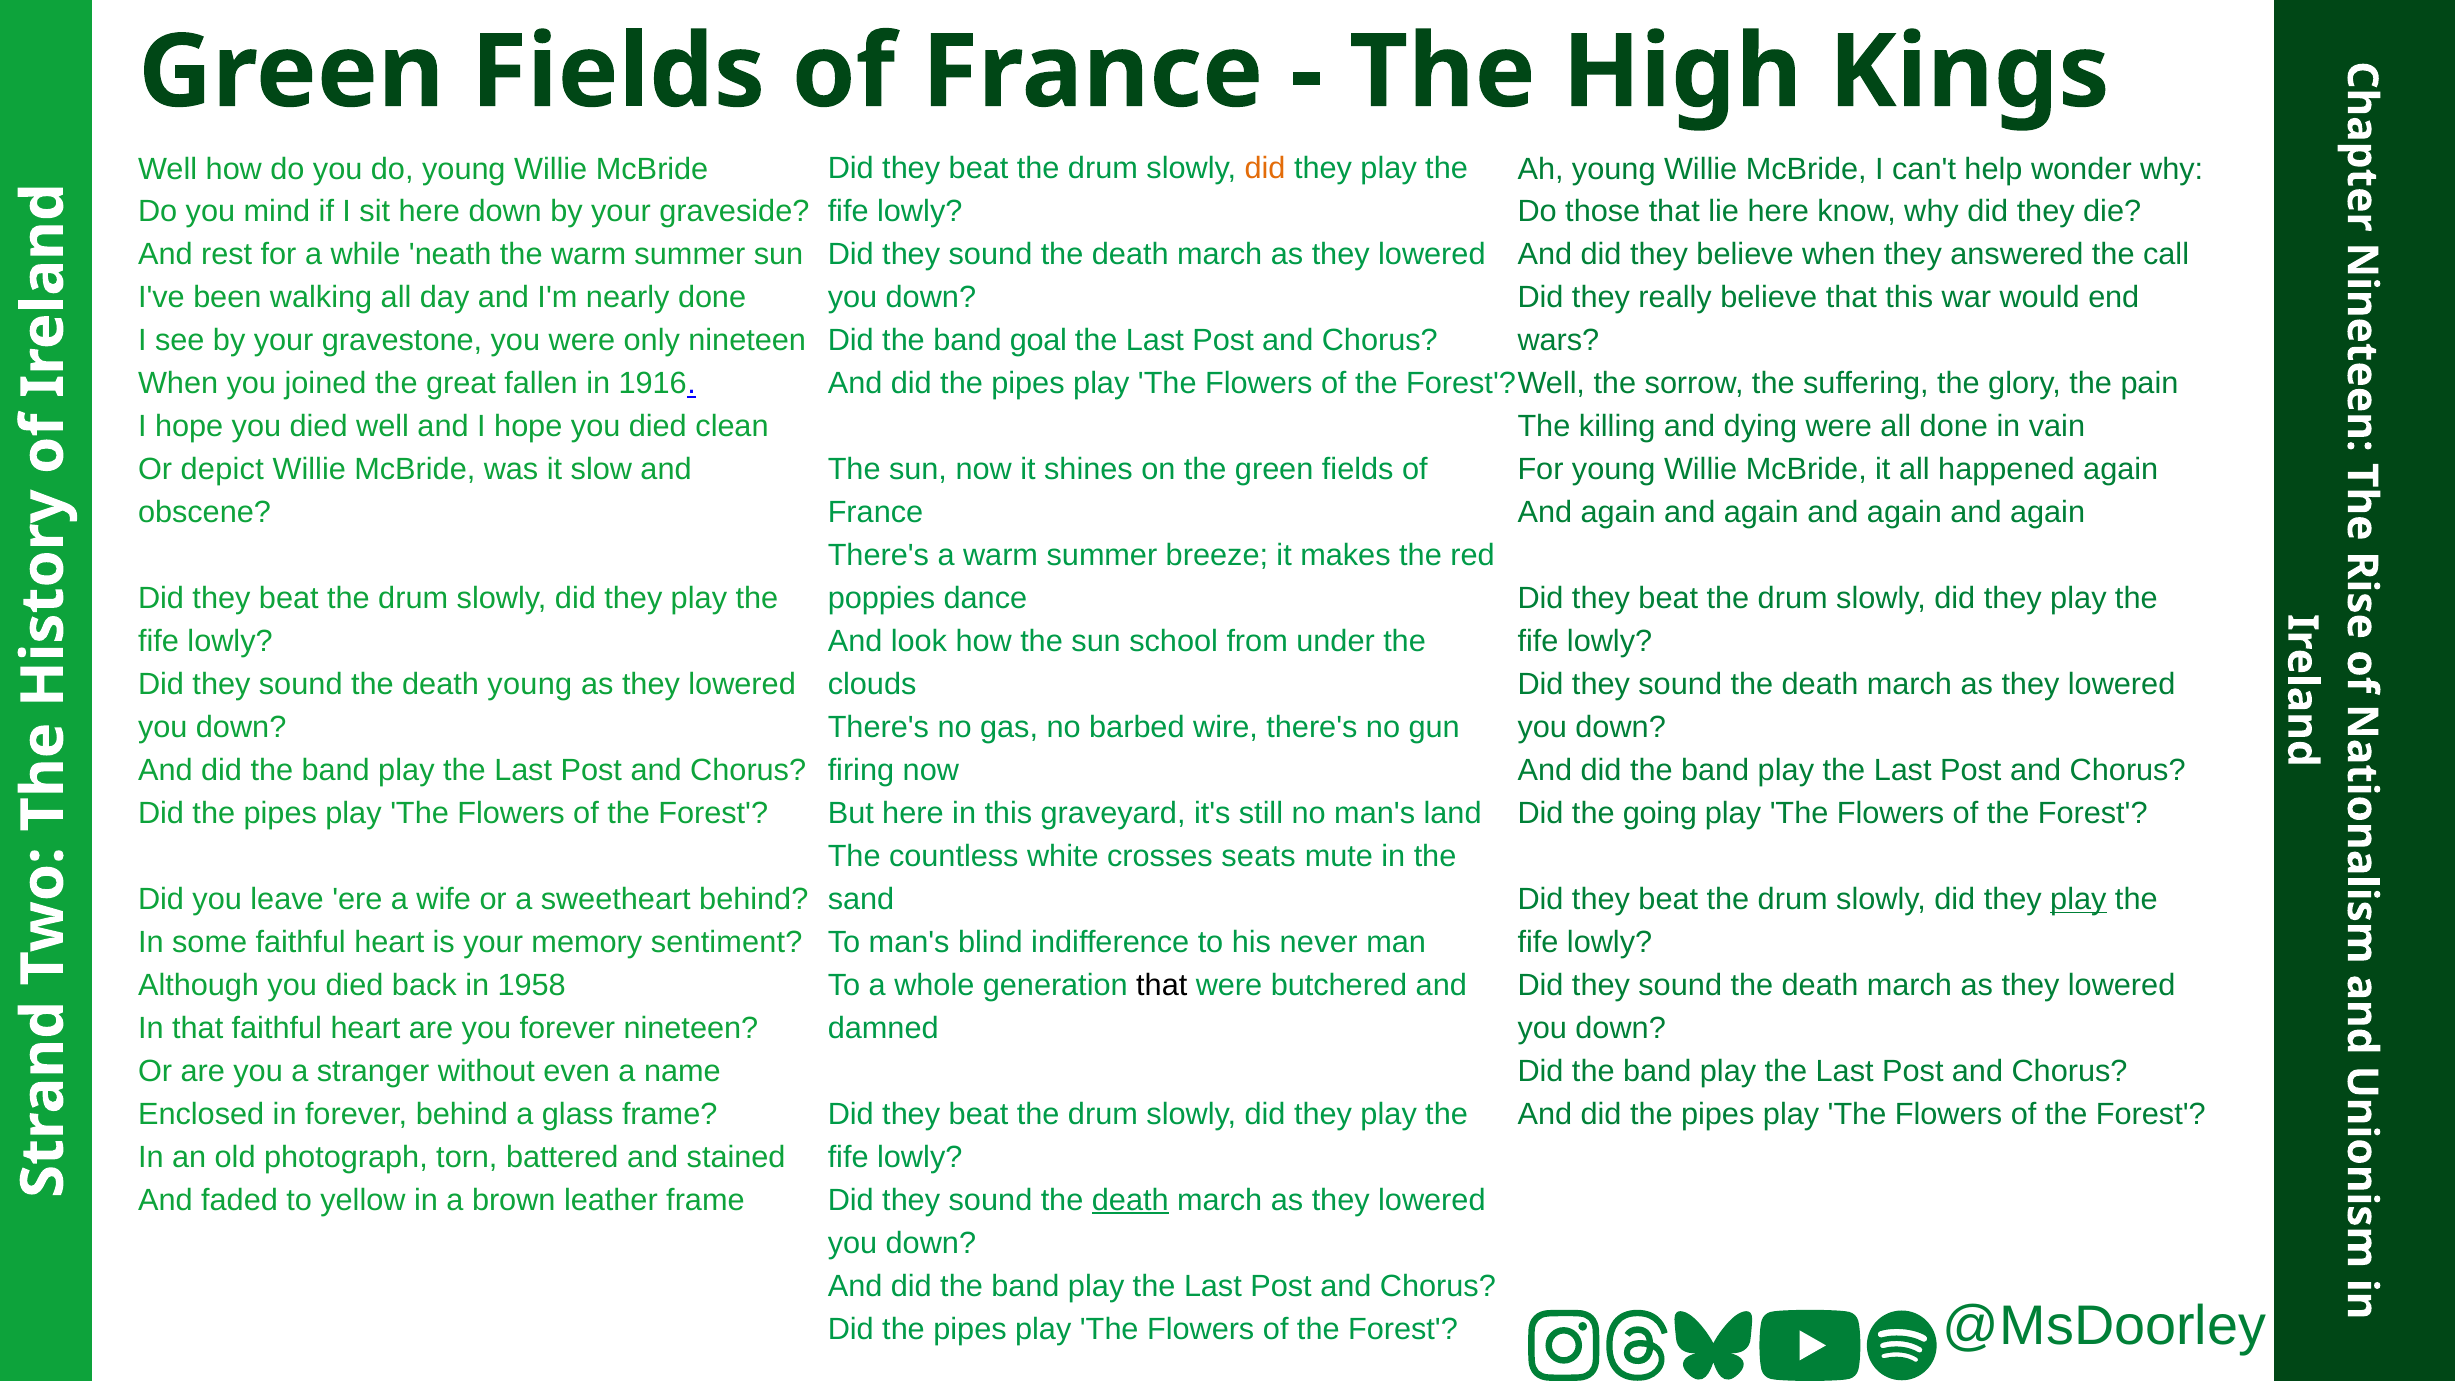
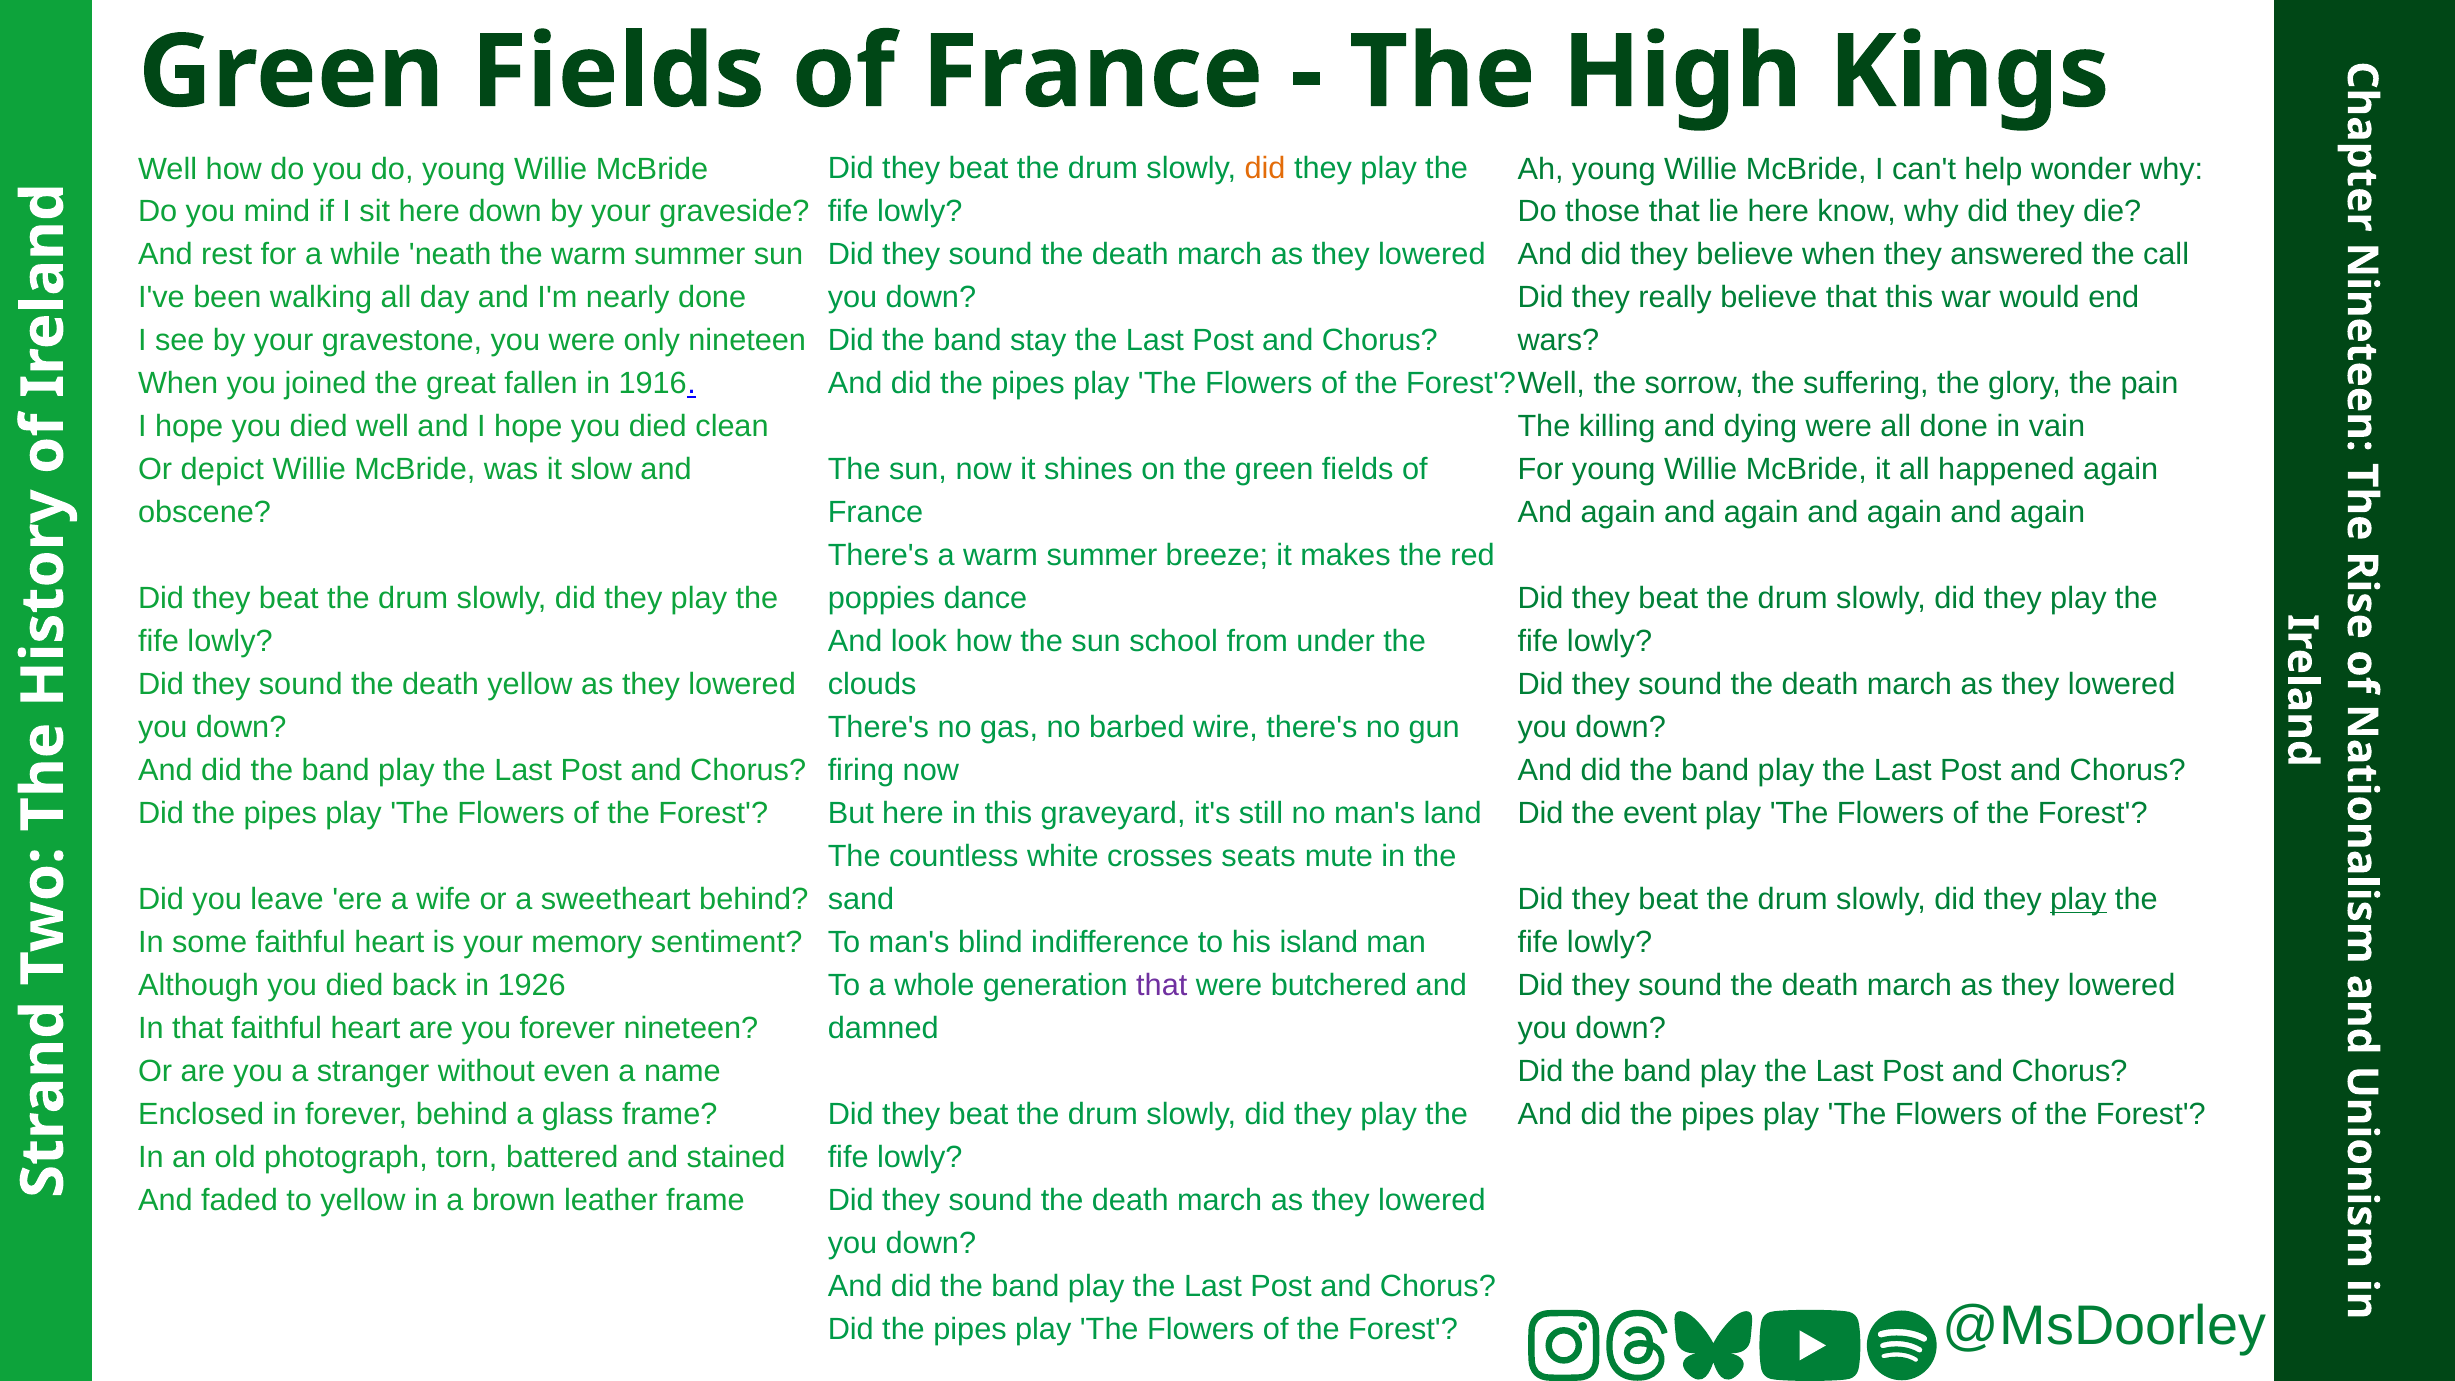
goal: goal -> stay
death young: young -> yellow
going: going -> event
never: never -> island
1958: 1958 -> 1926
that at (1162, 985) colour: black -> purple
death at (1130, 1200) underline: present -> none
